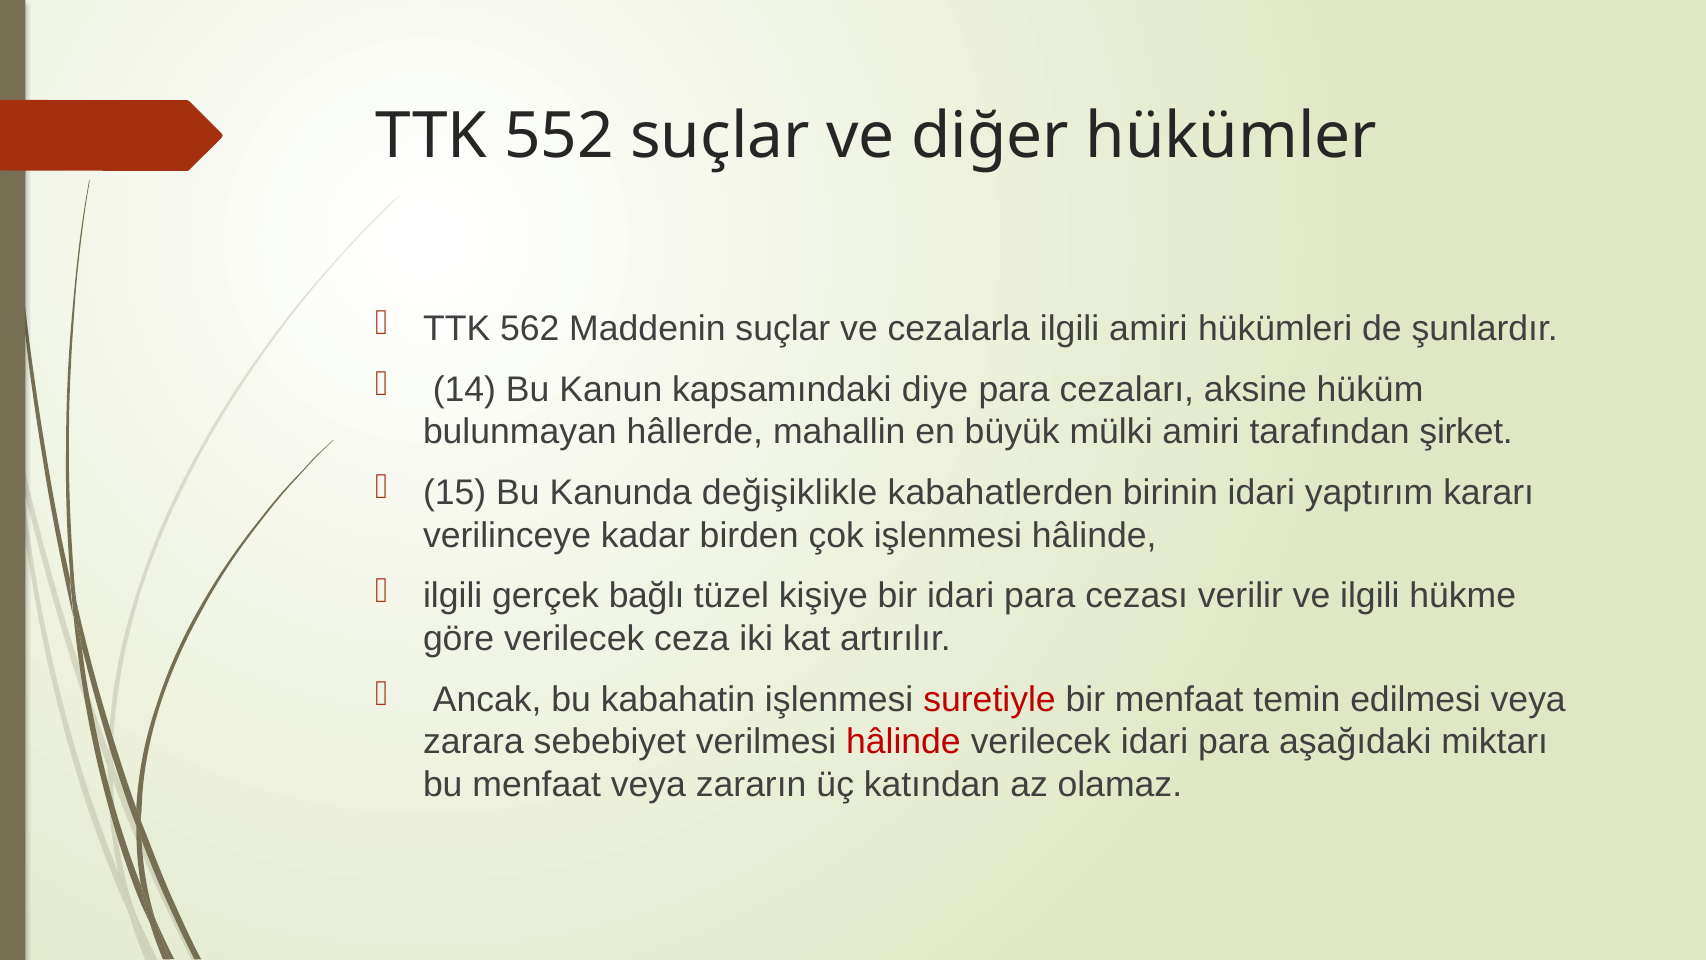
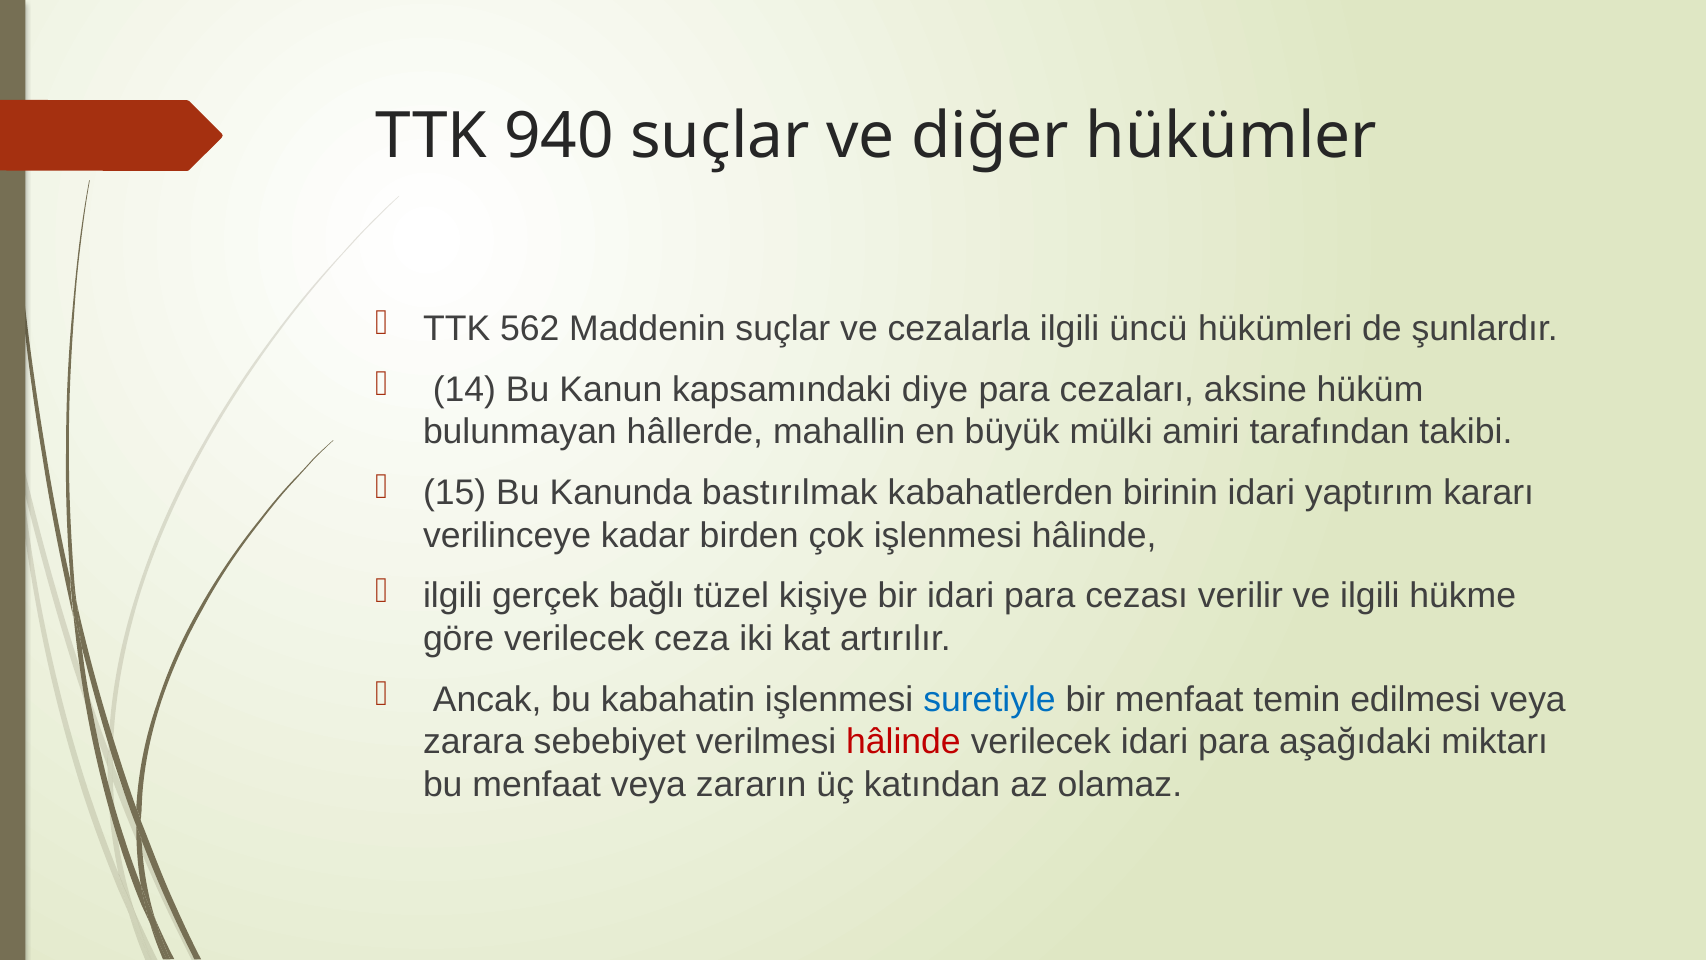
552: 552 -> 940
ilgili amiri: amiri -> üncü
şirket: şirket -> takibi
değişiklikle: değişiklikle -> bastırılmak
suretiyle colour: red -> blue
